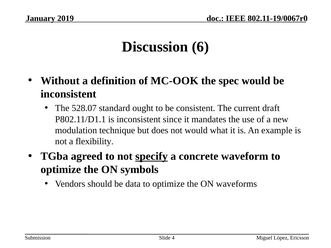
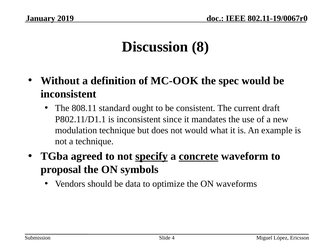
6: 6 -> 8
528.07: 528.07 -> 808.11
a flexibility: flexibility -> technique
concrete underline: none -> present
optimize at (61, 170): optimize -> proposal
